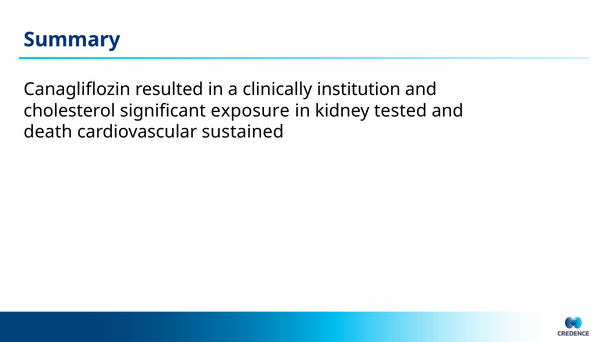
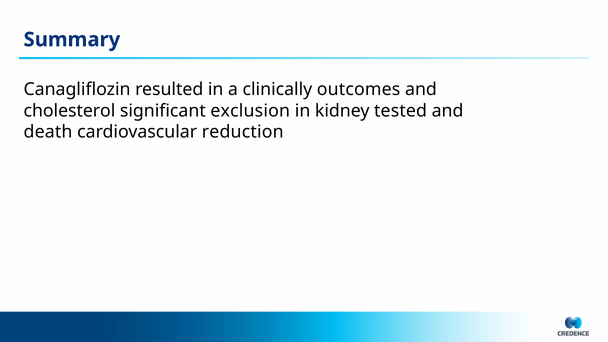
institution: institution -> outcomes
exposure: exposure -> exclusion
sustained: sustained -> reduction
